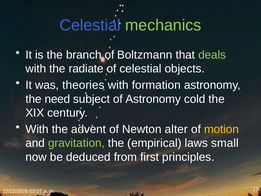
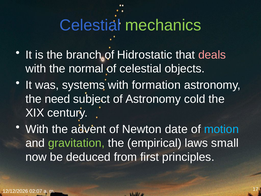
Boltzmann: Boltzmann -> Hidrostatic
deals colour: light green -> pink
radiate: radiate -> normal
theories: theories -> systems
alter: alter -> date
motion colour: yellow -> light blue
